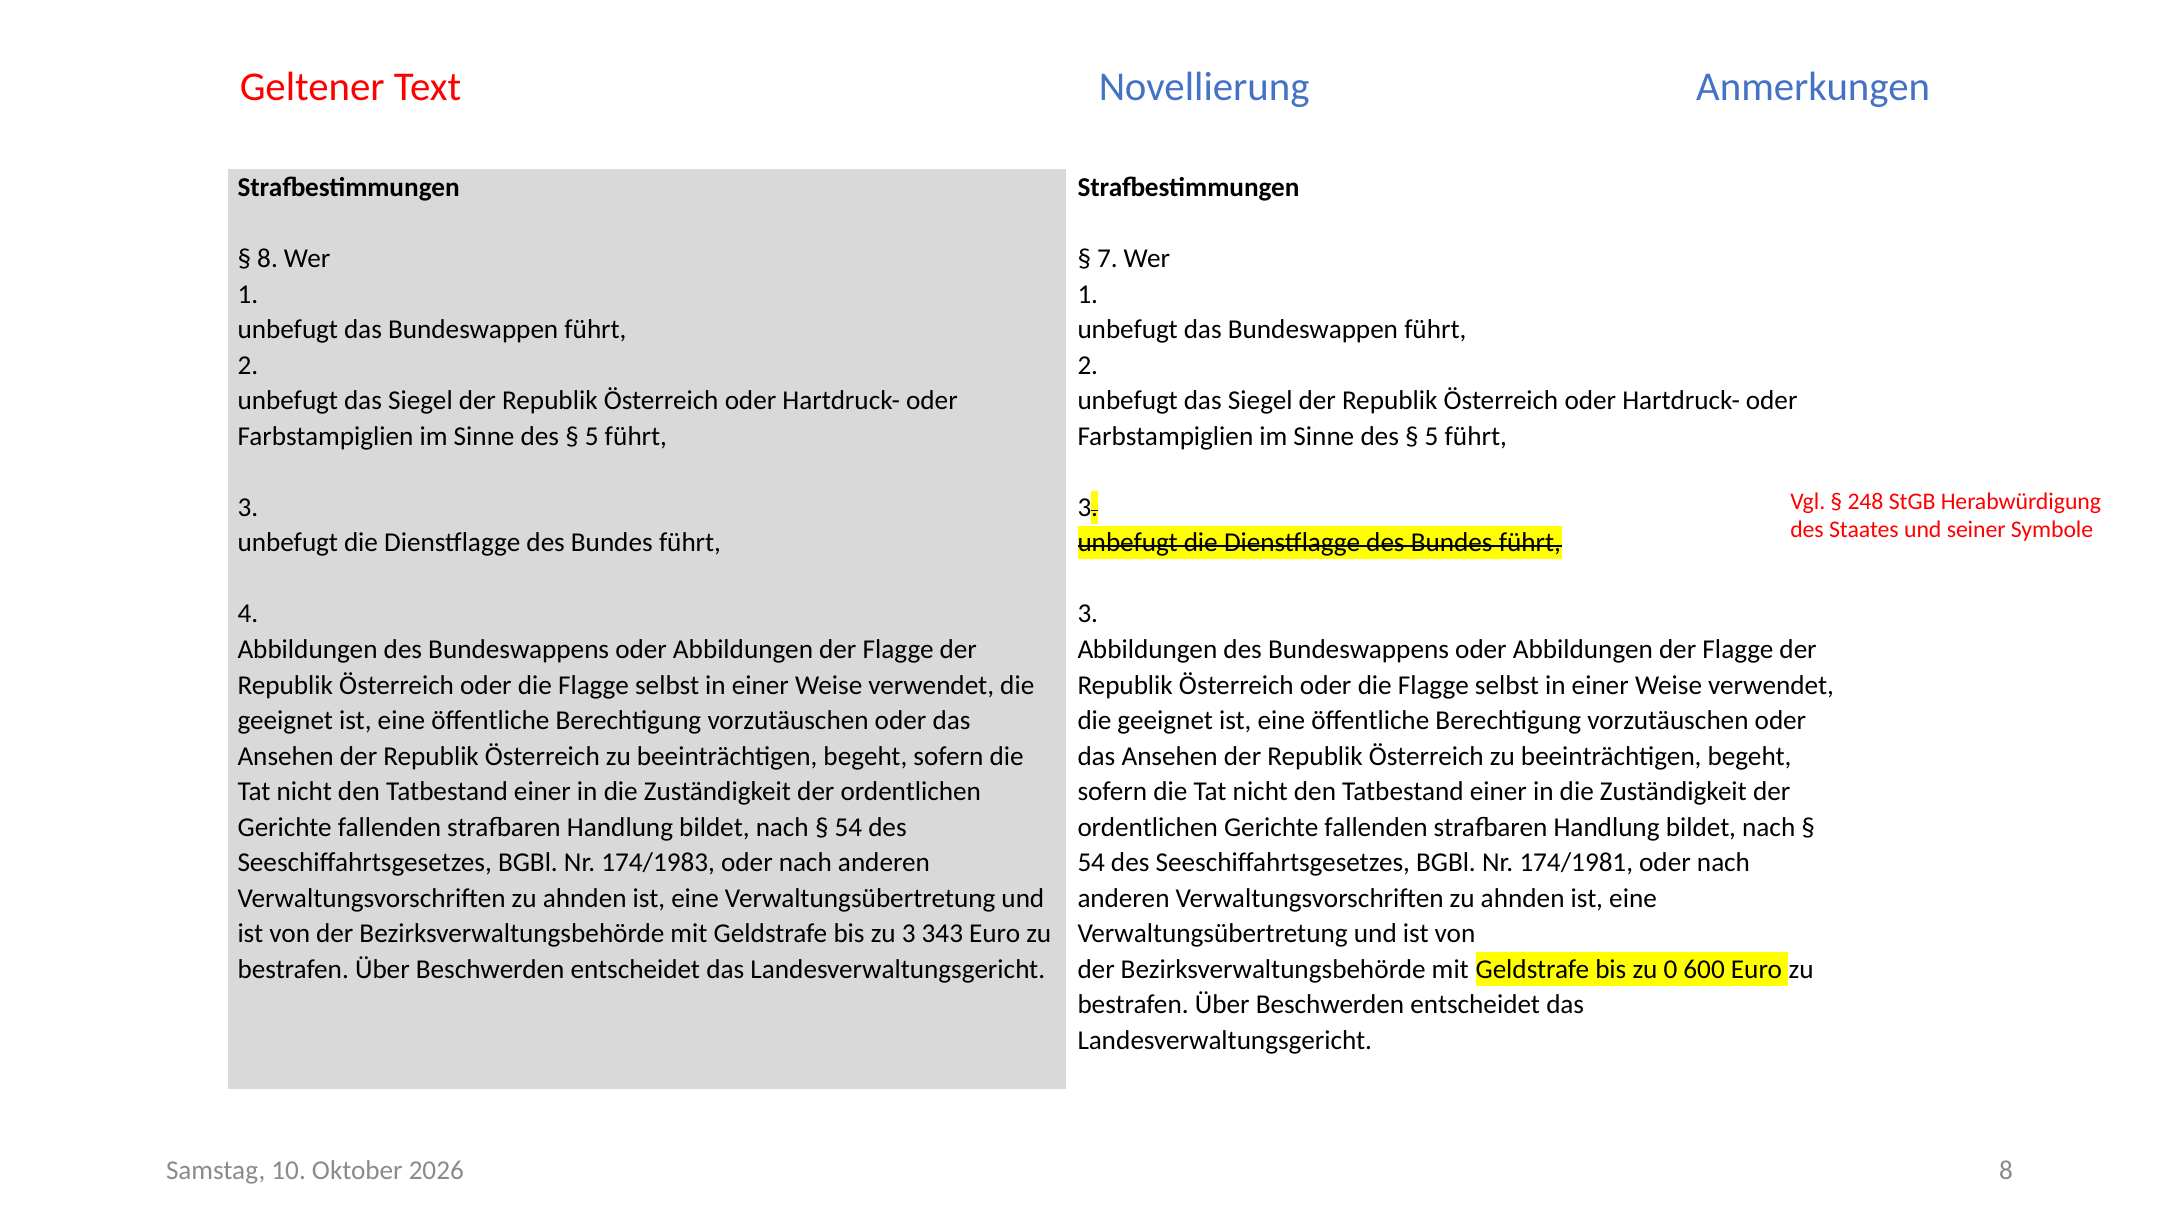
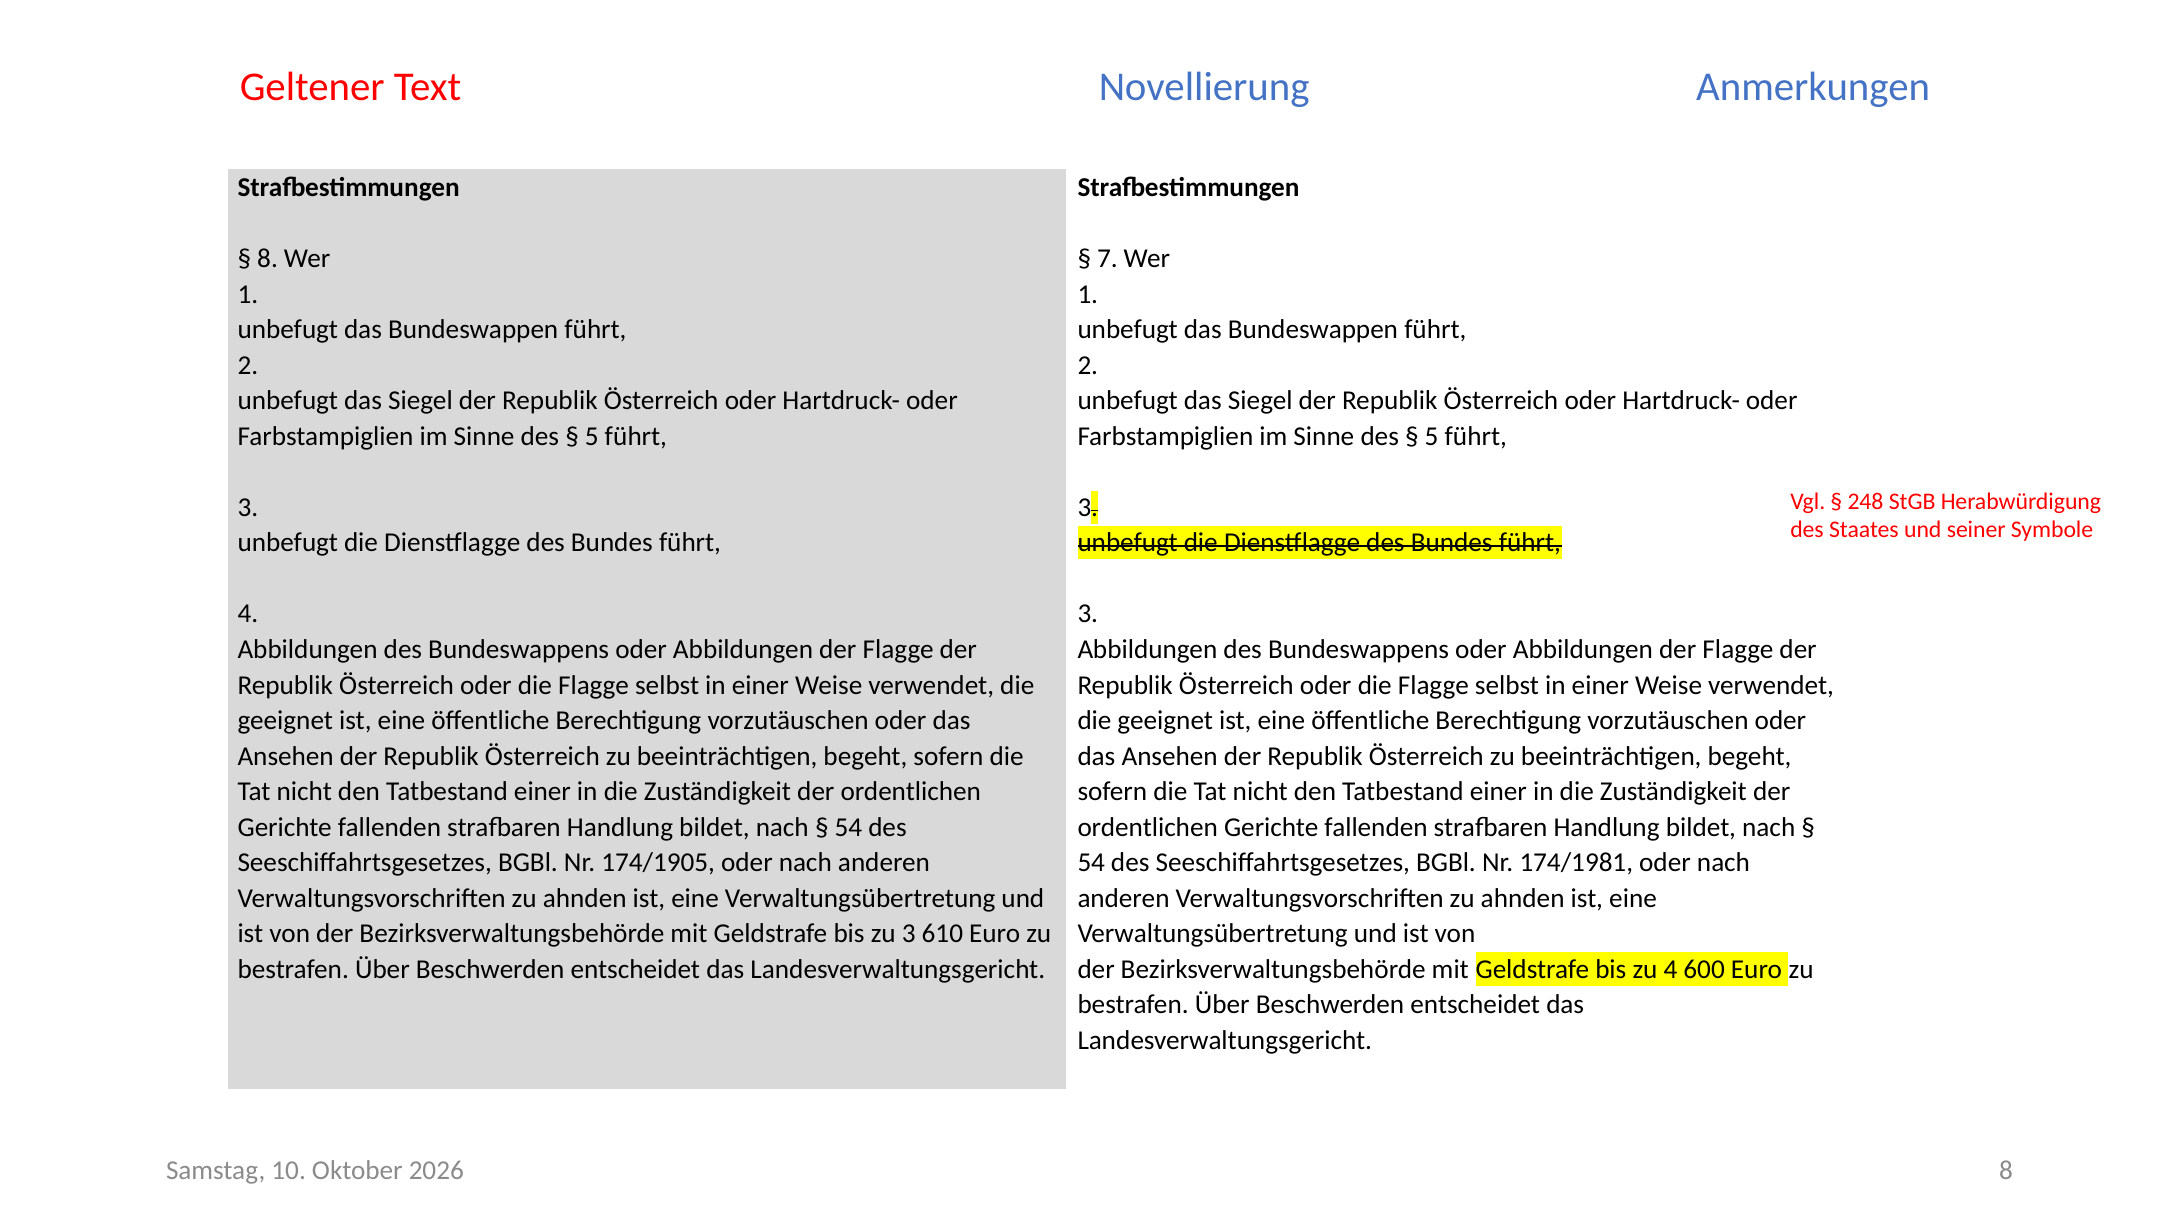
174/1983: 174/1983 -> 174/1905
343: 343 -> 610
zu 0: 0 -> 4
